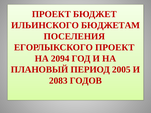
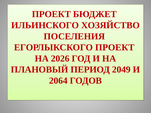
БЮДЖЕТАМ: БЮДЖЕТАМ -> ХОЗЯЙСТВО
2094: 2094 -> 2026
2005: 2005 -> 2049
2083: 2083 -> 2064
